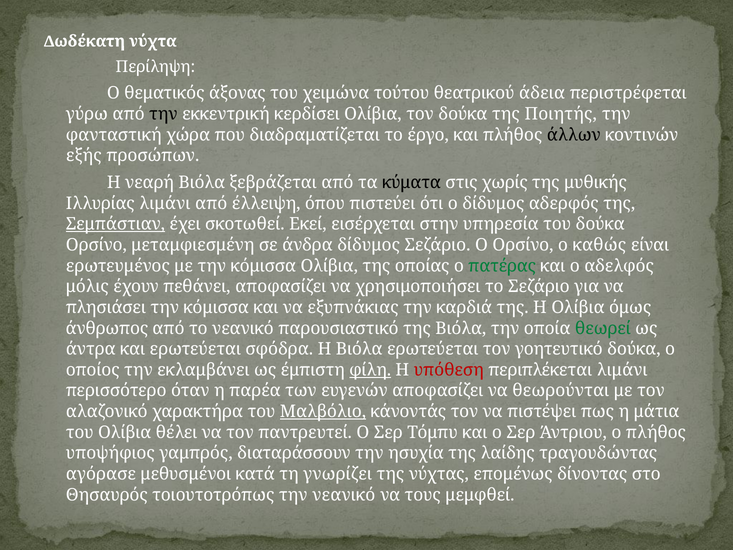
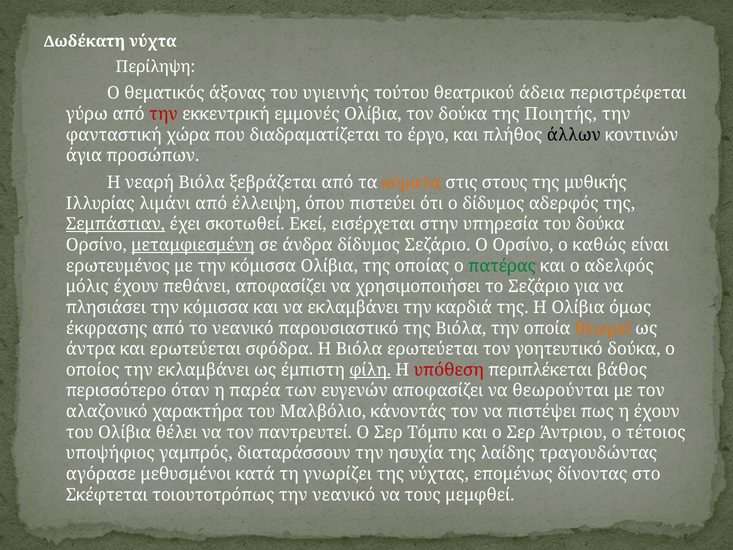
χειμώνα: χειμώνα -> υγιεινής
την at (163, 114) colour: black -> red
κερδίσει: κερδίσει -> εμμονές
εξής: εξής -> άγια
κύματα colour: black -> orange
χωρίς: χωρίς -> στους
μεταμφιεσμένη underline: none -> present
να εξυπνάκιας: εξυπνάκιας -> εκλαμβάνει
άνθρωπος: άνθρωπος -> έκφρασης
θεωρεί colour: green -> orange
περιπλέκεται λιμάνι: λιμάνι -> βάθος
Μαλβόλιο underline: present -> none
η μάτια: μάτια -> έχουν
ο πλήθος: πλήθος -> τέτοιος
Θησαυρός: Θησαυρός -> Σκέφτεται
